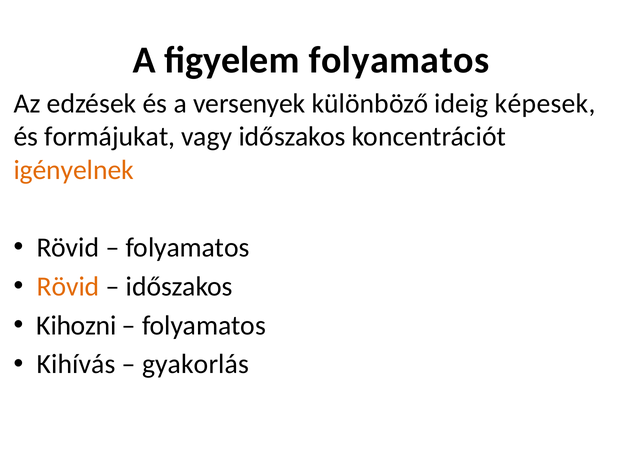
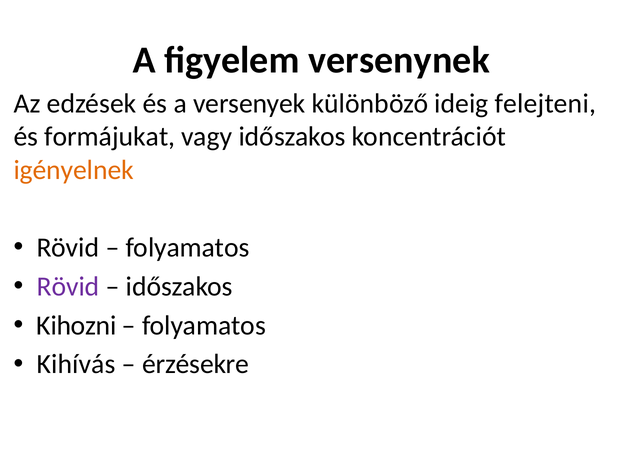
figyelem folyamatos: folyamatos -> versenynek
képesek: képesek -> felejteni
Rövid at (68, 286) colour: orange -> purple
gyakorlás: gyakorlás -> érzésekre
